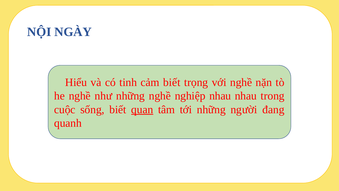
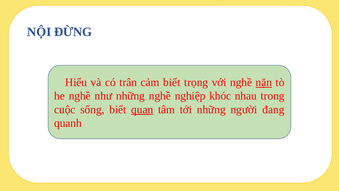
NGÀY: NGÀY -> ĐỪNG
tinh: tinh -> trân
nặn underline: none -> present
nghiệp nhau: nhau -> khóc
